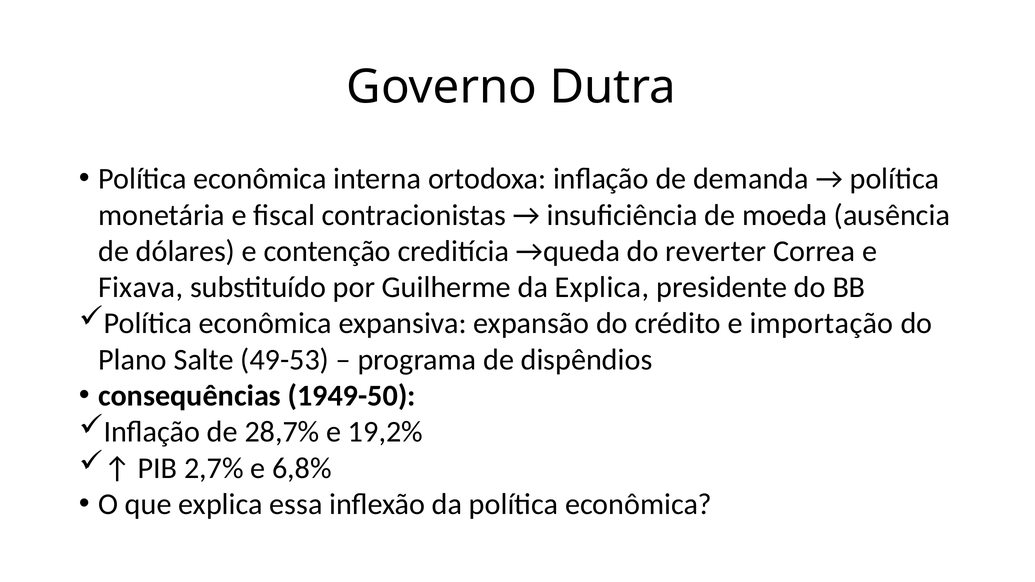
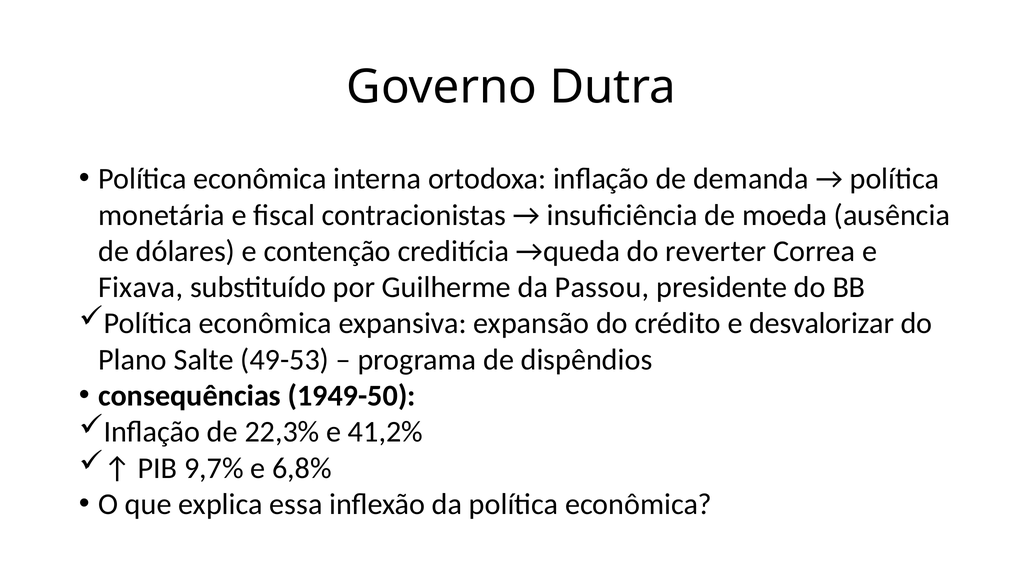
da Explica: Explica -> Passou
importação: importação -> desvalorizar
28,7%: 28,7% -> 22,3%
19,2%: 19,2% -> 41,2%
2,7%: 2,7% -> 9,7%
